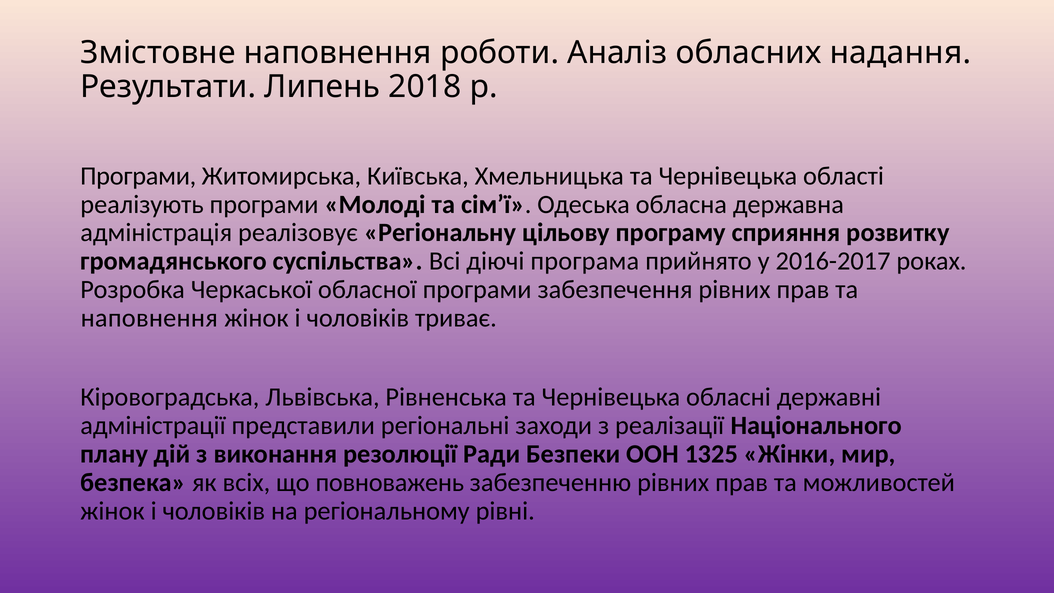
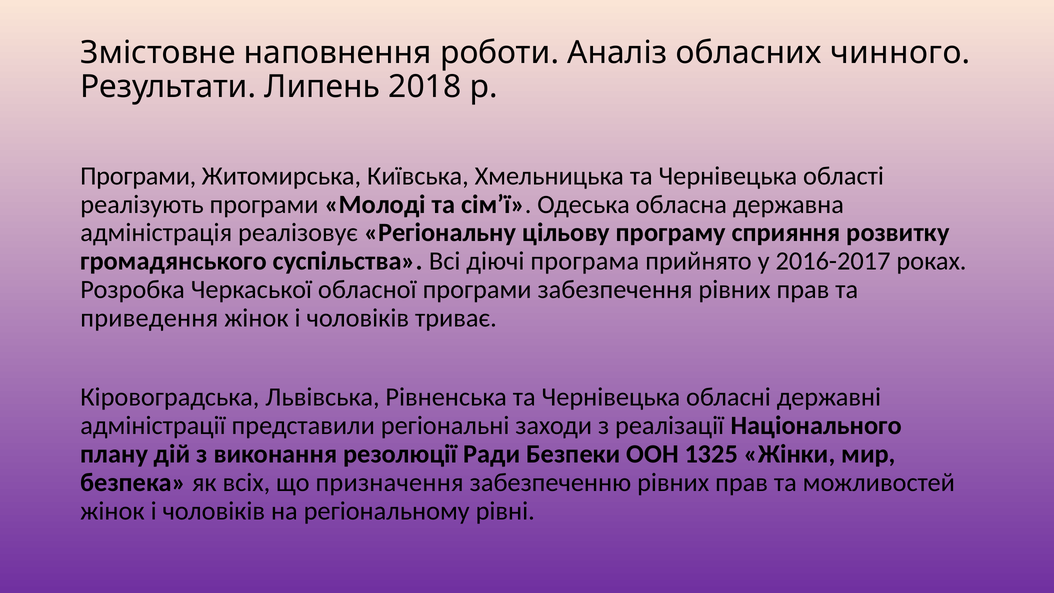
надання: надання -> чинного
наповнення at (149, 318): наповнення -> приведення
повноважень: повноважень -> призначення
